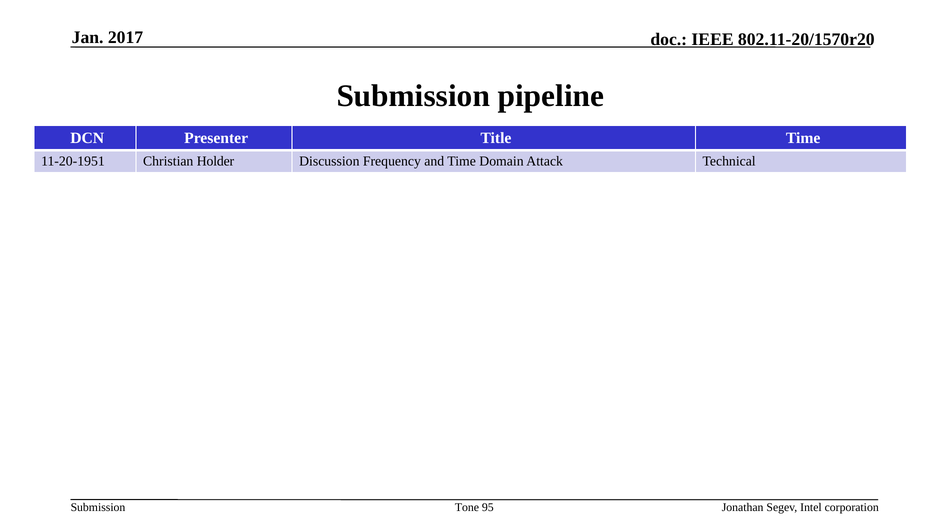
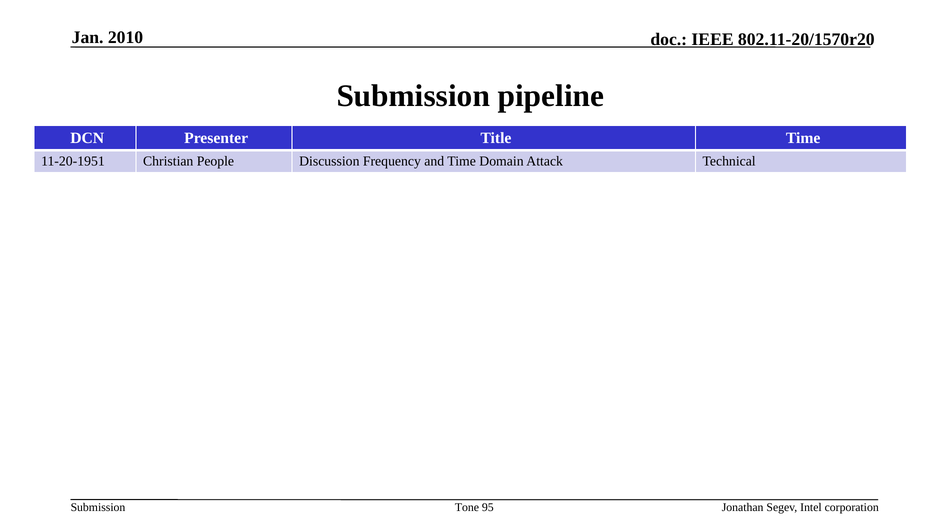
2017: 2017 -> 2010
Holder: Holder -> People
